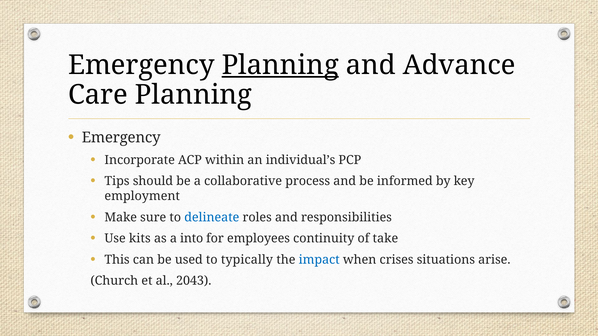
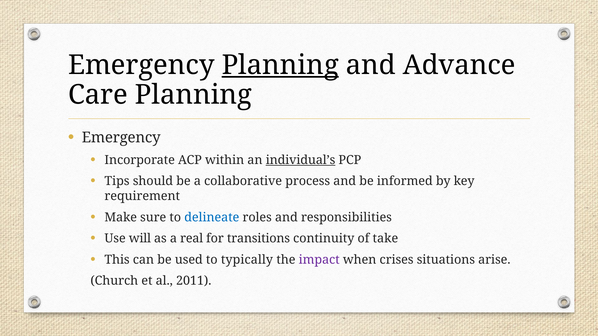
individual’s underline: none -> present
employment: employment -> requirement
kits: kits -> will
into: into -> real
employees: employees -> transitions
impact colour: blue -> purple
2043: 2043 -> 2011
